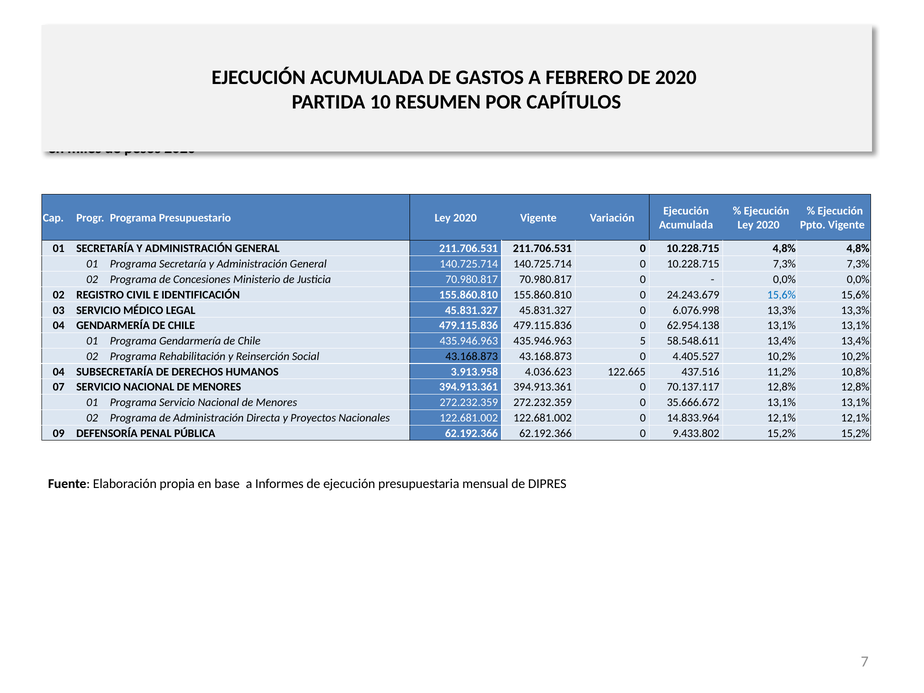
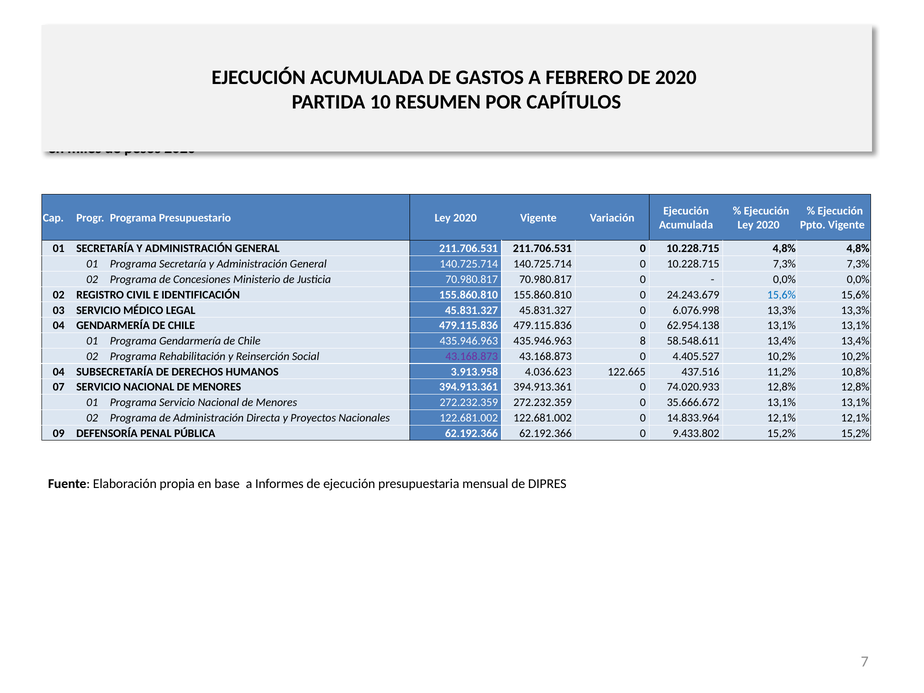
5: 5 -> 8
43.168.873 at (472, 356) colour: black -> purple
70.137.117: 70.137.117 -> 74.020.933
